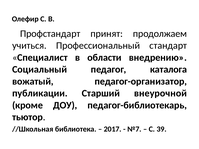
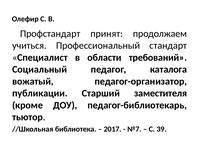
внедрению: внедрению -> требований
внеурочной: внеурочной -> заместителя
